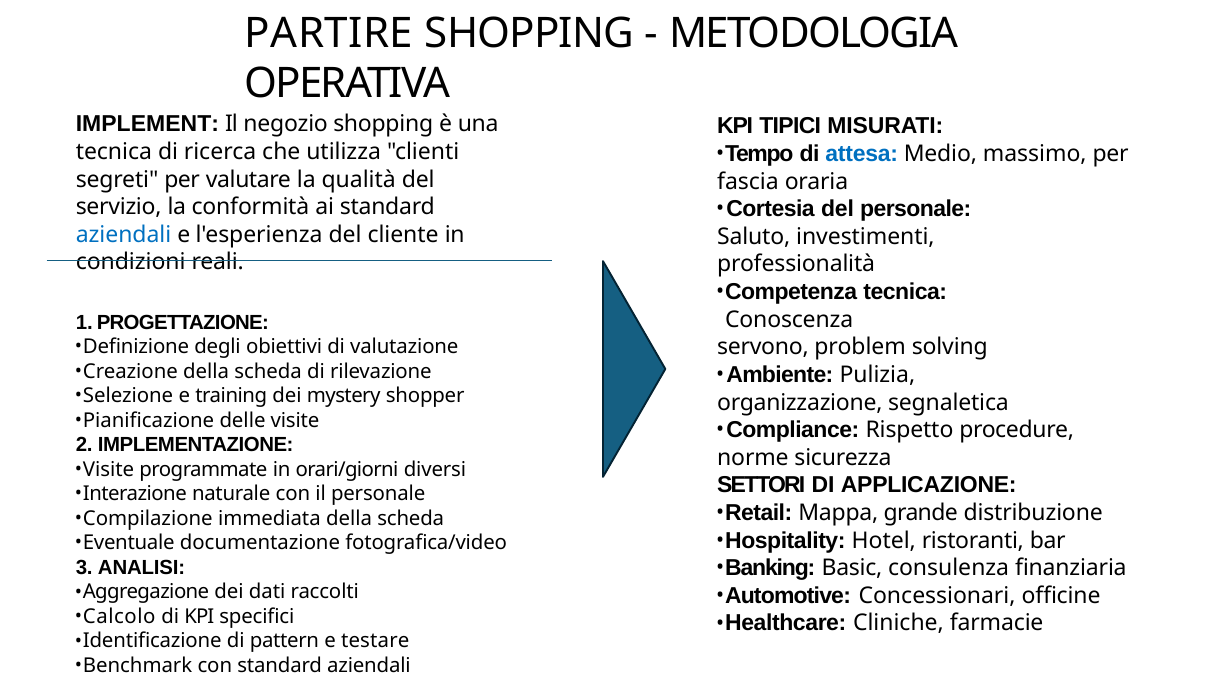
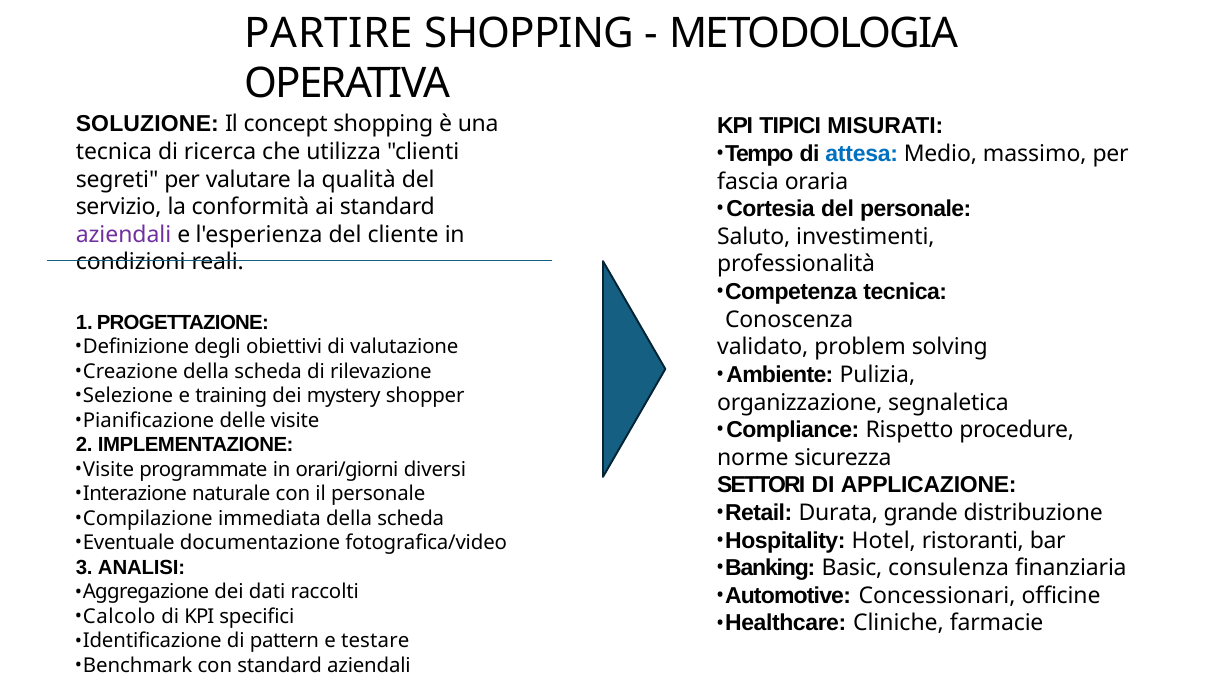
IMPLEMENT: IMPLEMENT -> SOLUZIONE
negozio: negozio -> concept
aziendali at (124, 235) colour: blue -> purple
servono: servono -> validato
Mappa: Mappa -> Durata
